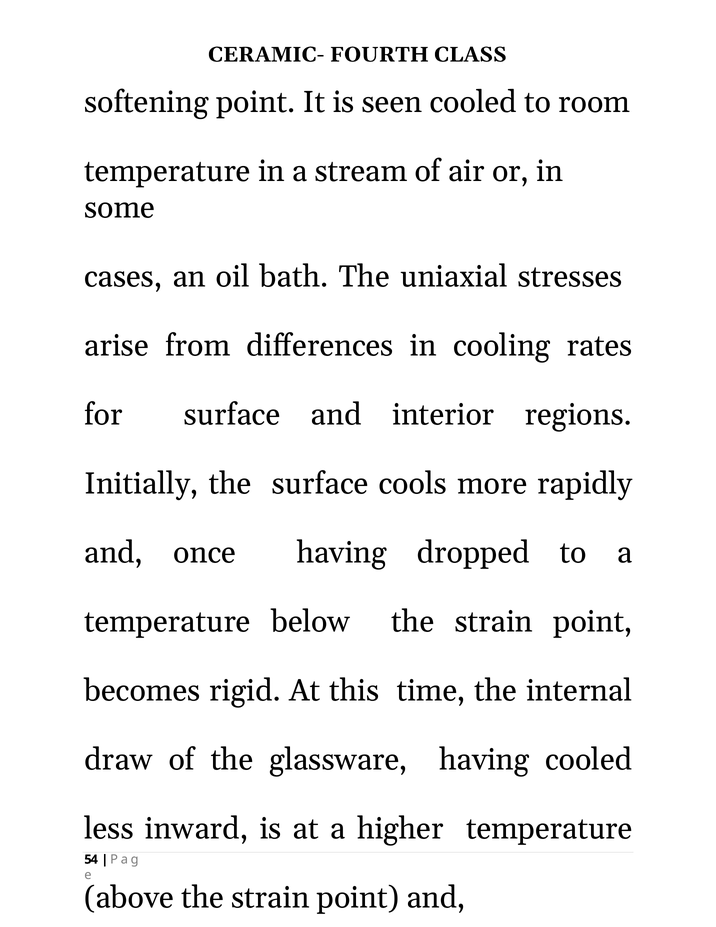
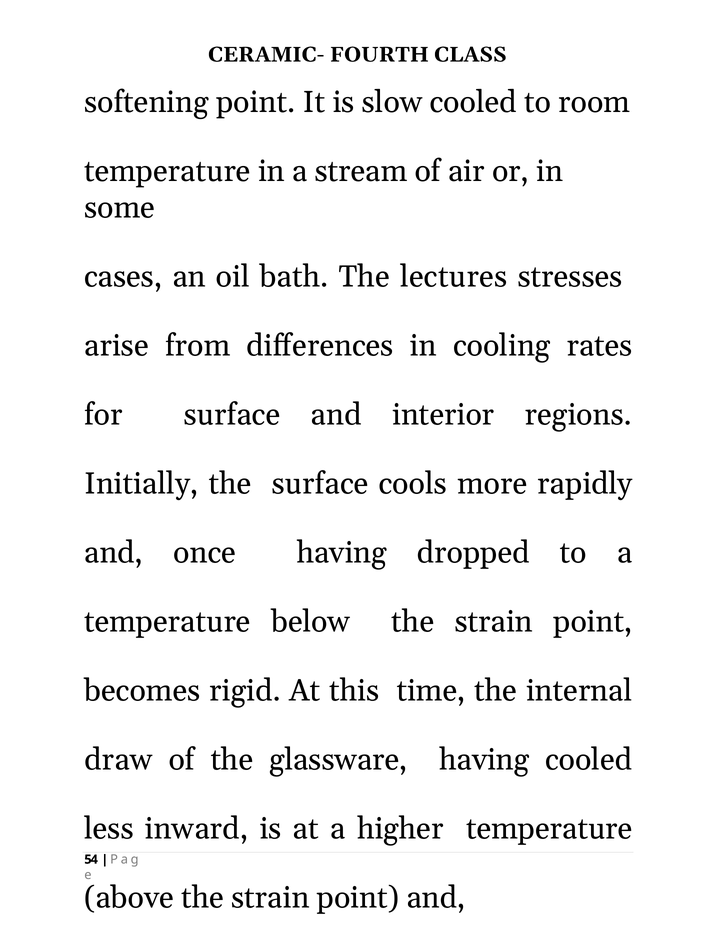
seen: seen -> slow
uniaxial: uniaxial -> lectures
